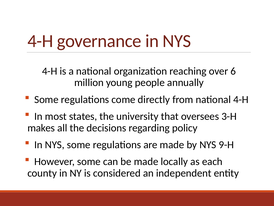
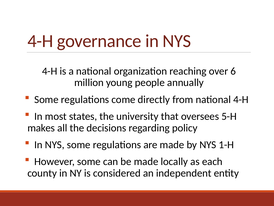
3-H: 3-H -> 5-H
9-H: 9-H -> 1-H
